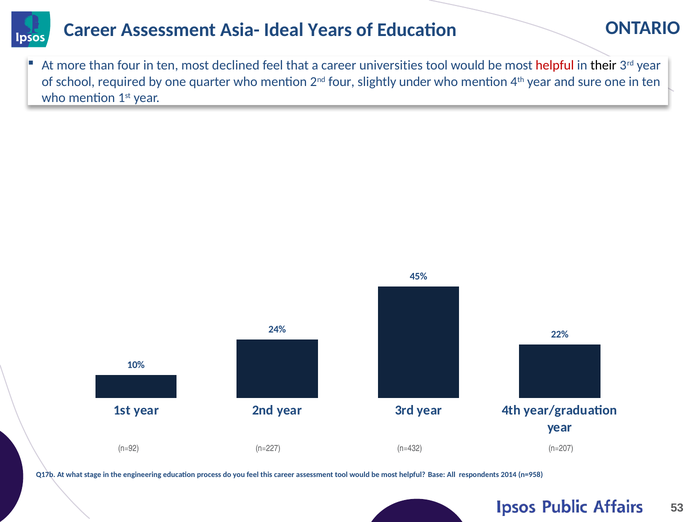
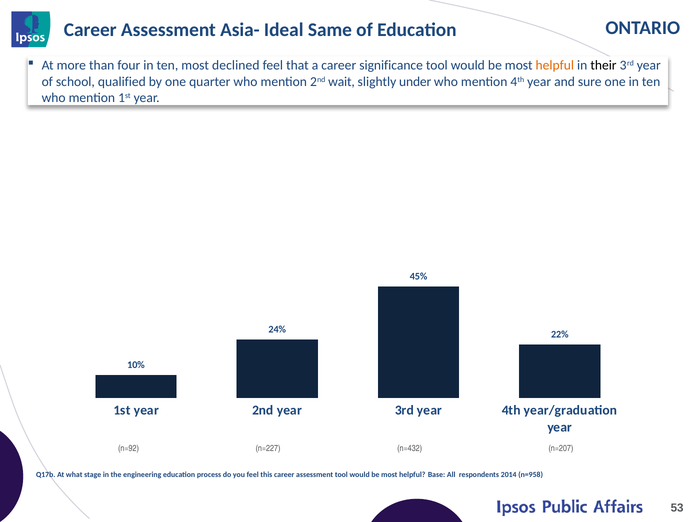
Years: Years -> Same
universities: universities -> significance
helpful at (555, 65) colour: red -> orange
required: required -> qualified
2nd four: four -> wait
